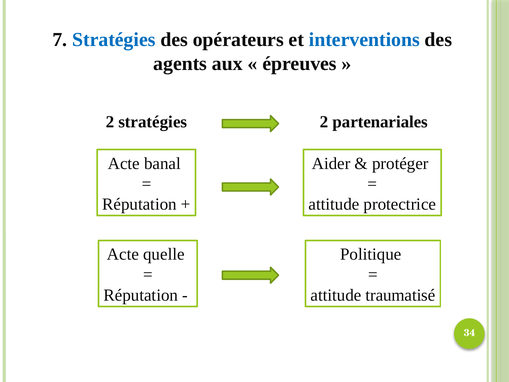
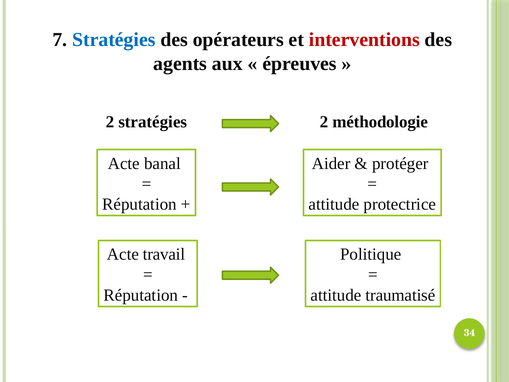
interventions colour: blue -> red
partenariales: partenariales -> méthodologie
quelle: quelle -> travail
